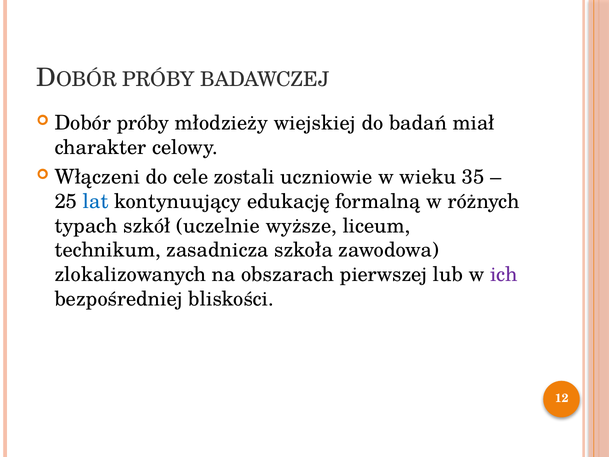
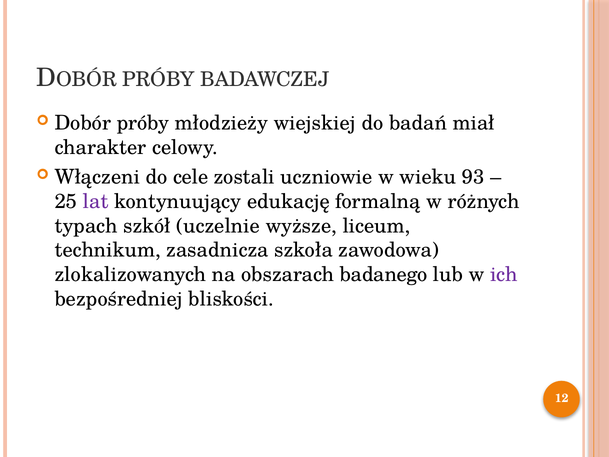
35: 35 -> 93
lat colour: blue -> purple
pierwszej: pierwszej -> badanego
